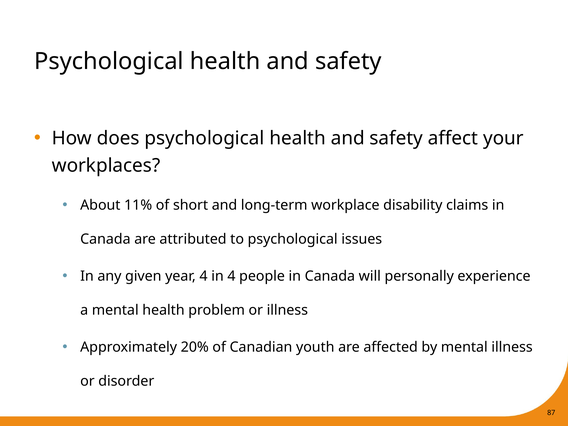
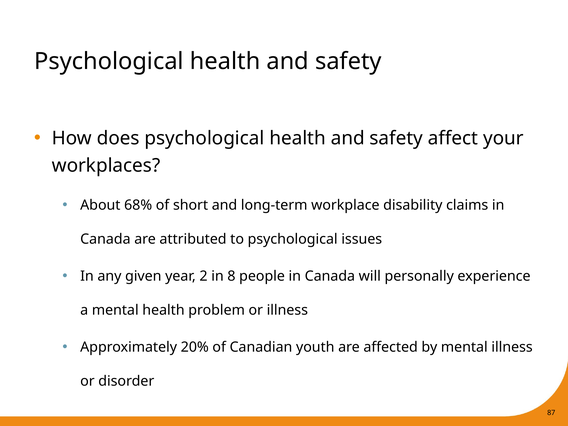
11%: 11% -> 68%
year 4: 4 -> 2
in 4: 4 -> 8
